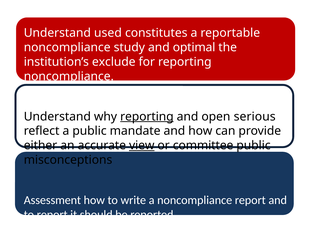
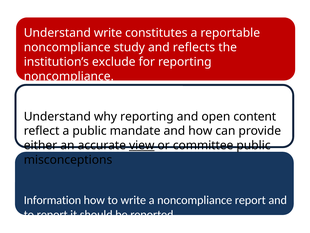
Understand used: used -> write
optimal: optimal -> reflects
reporting at (147, 116) underline: present -> none
serious: serious -> content
Assessment: Assessment -> Information
